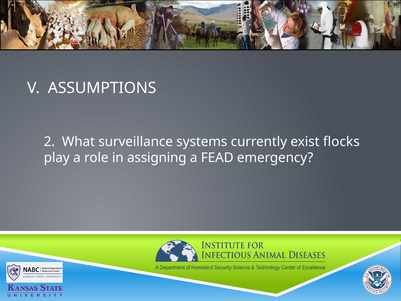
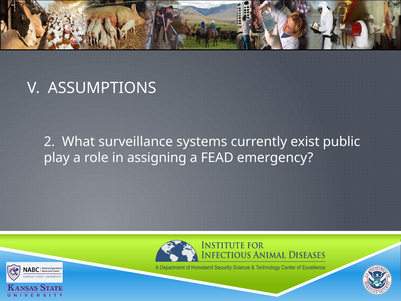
flocks: flocks -> public
